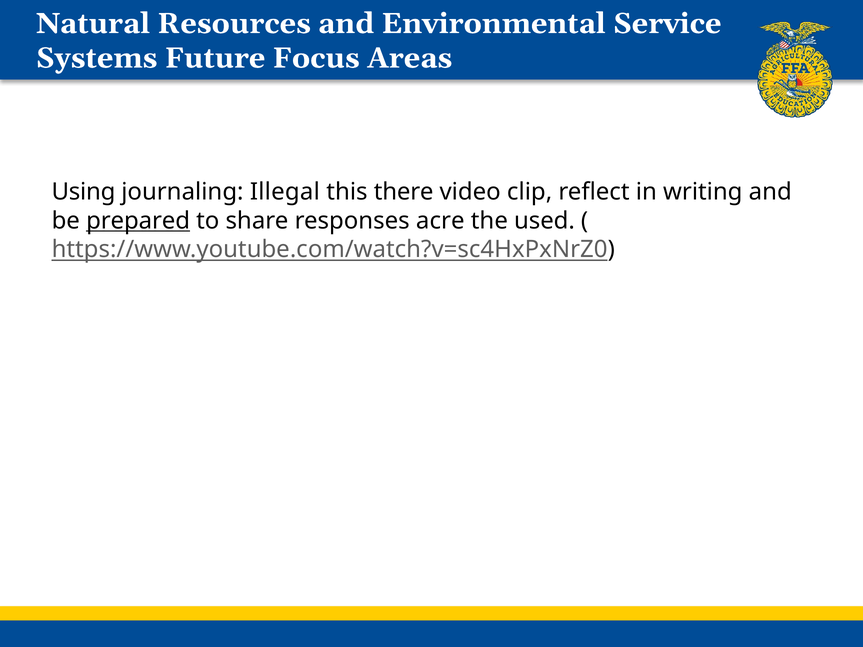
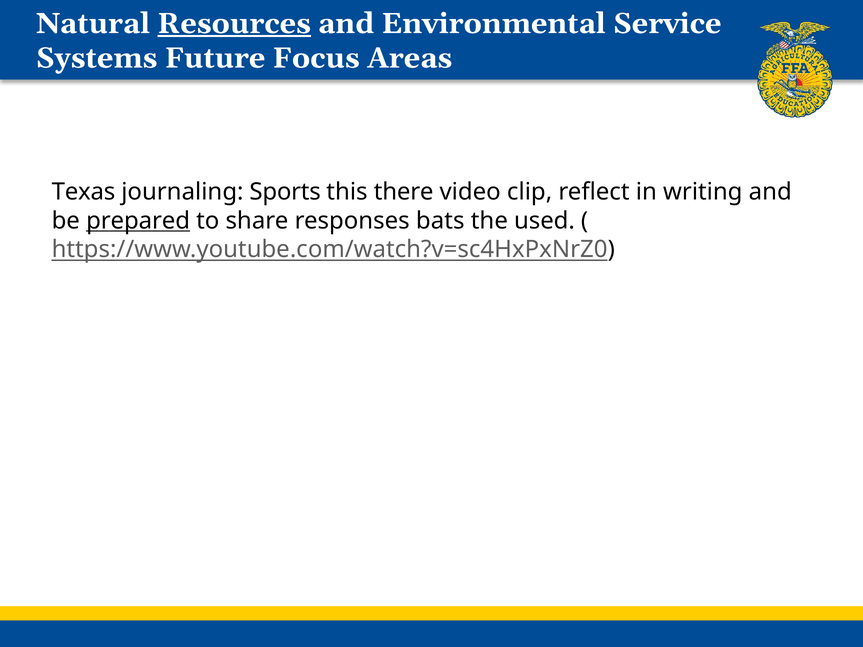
Resources underline: none -> present
Using: Using -> Texas
Illegal: Illegal -> Sports
acre: acre -> bats
